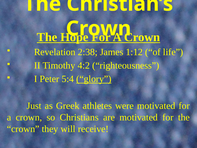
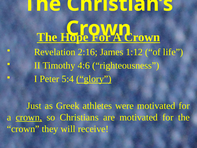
2:38: 2:38 -> 2:16
4:2: 4:2 -> 4:6
crown at (29, 117) underline: none -> present
